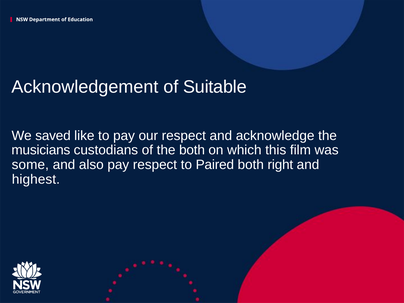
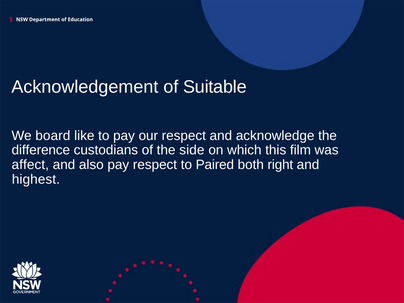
saved: saved -> board
musicians: musicians -> difference
the both: both -> side
some: some -> affect
